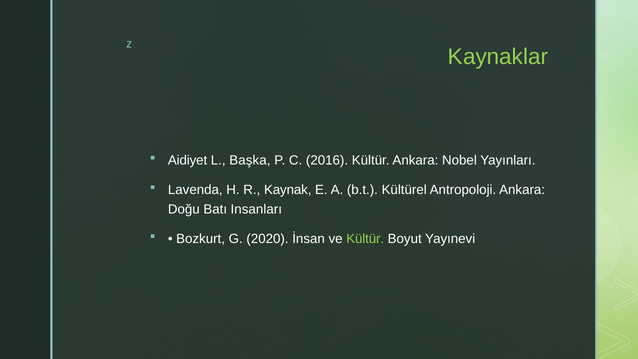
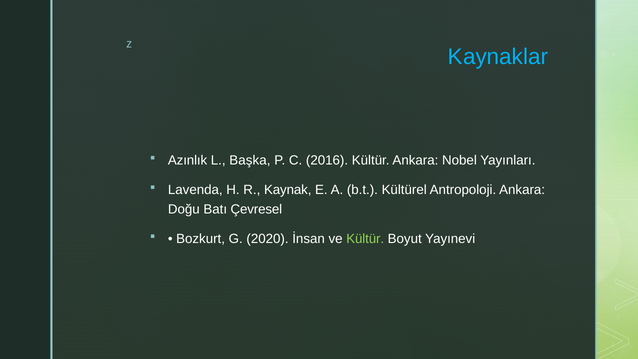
Kaynaklar colour: light green -> light blue
Aidiyet: Aidiyet -> Azınlık
Insanları: Insanları -> Çevresel
